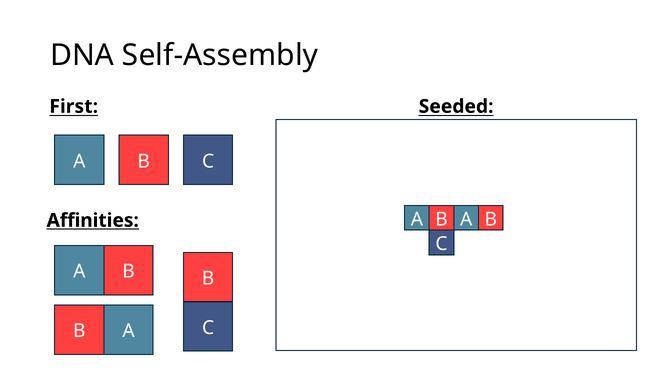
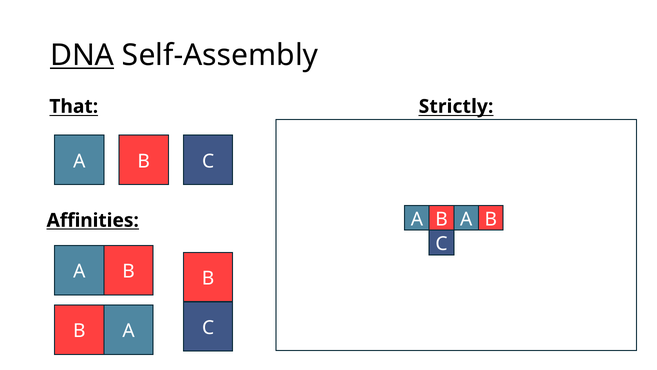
DNA underline: none -> present
First: First -> That
Seeded: Seeded -> Strictly
